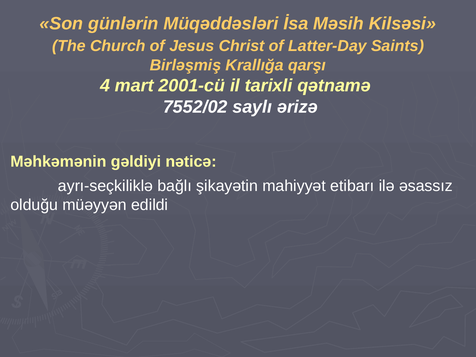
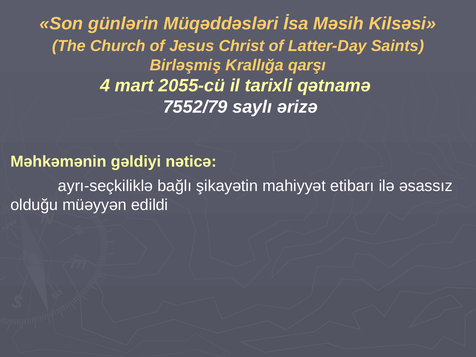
2001-cü: 2001-cü -> 2055-cü
7552/02: 7552/02 -> 7552/79
